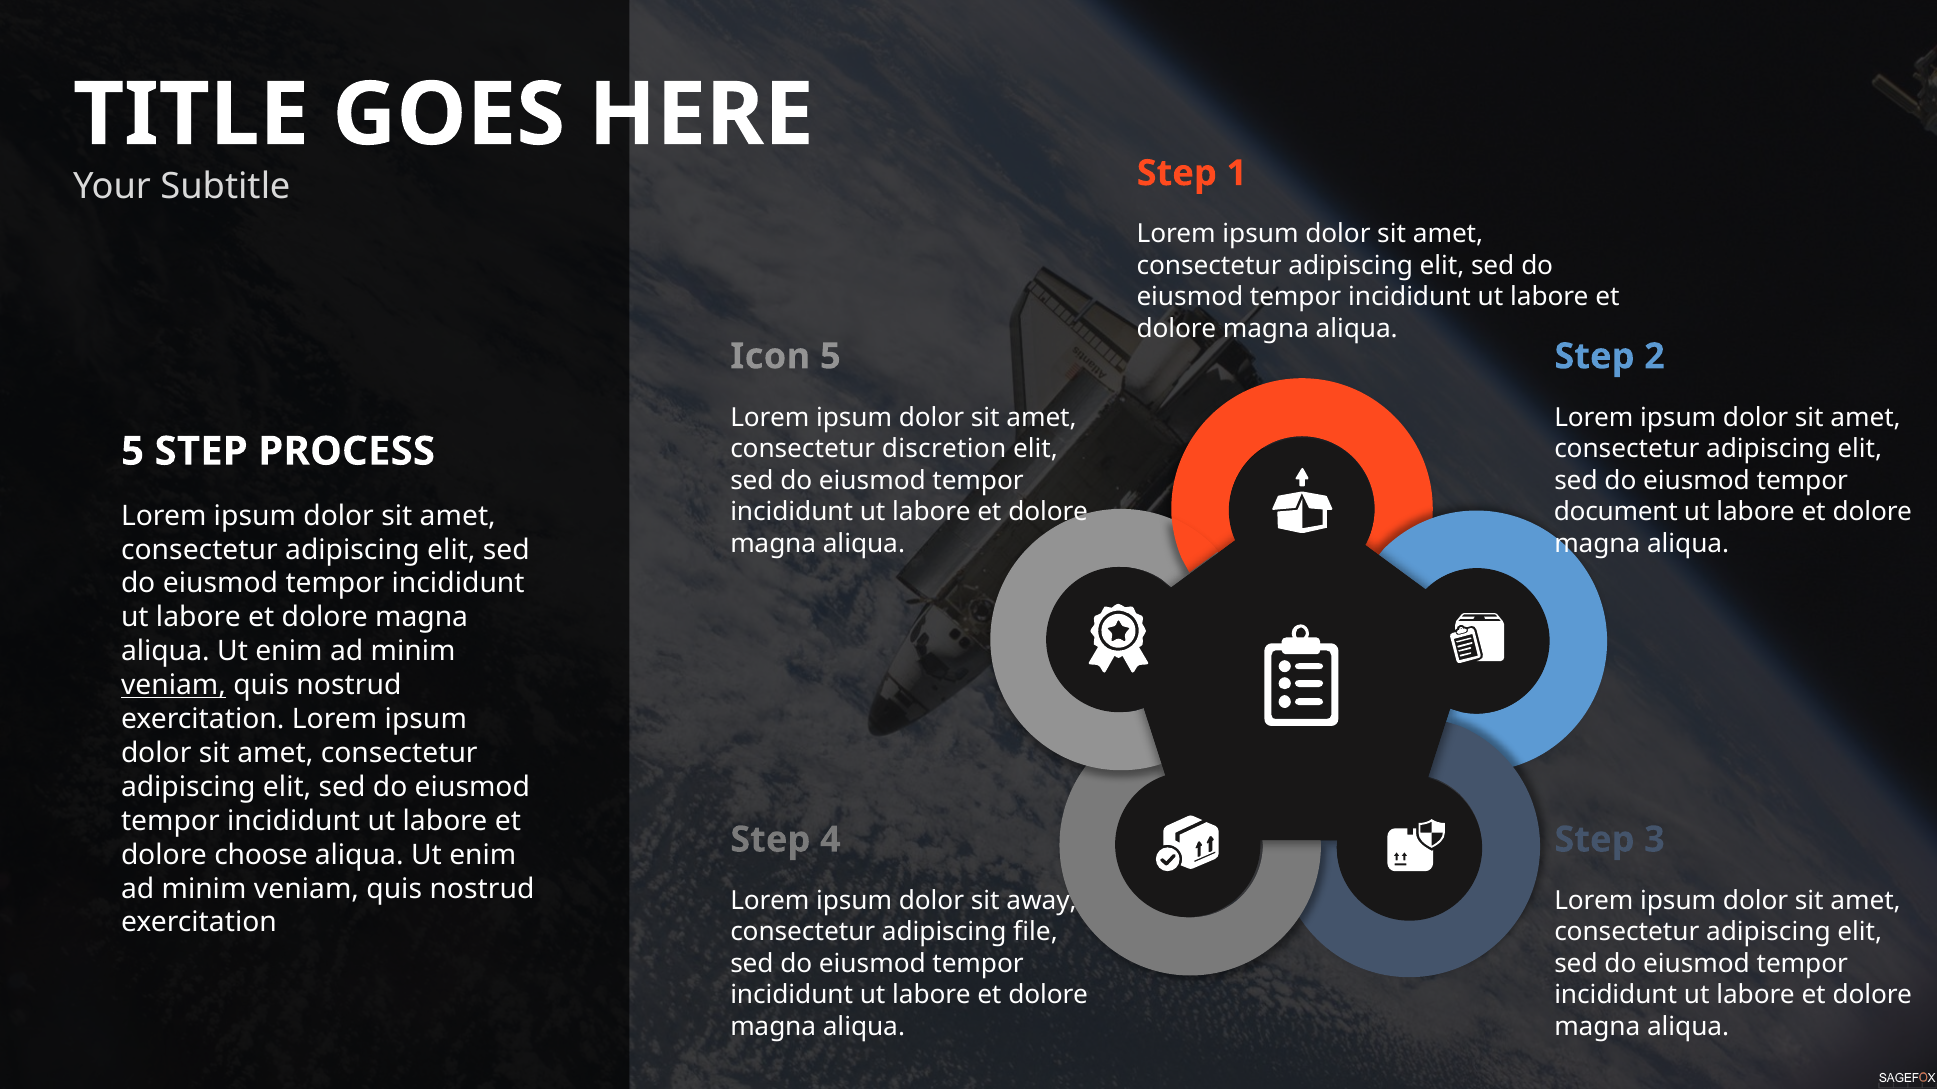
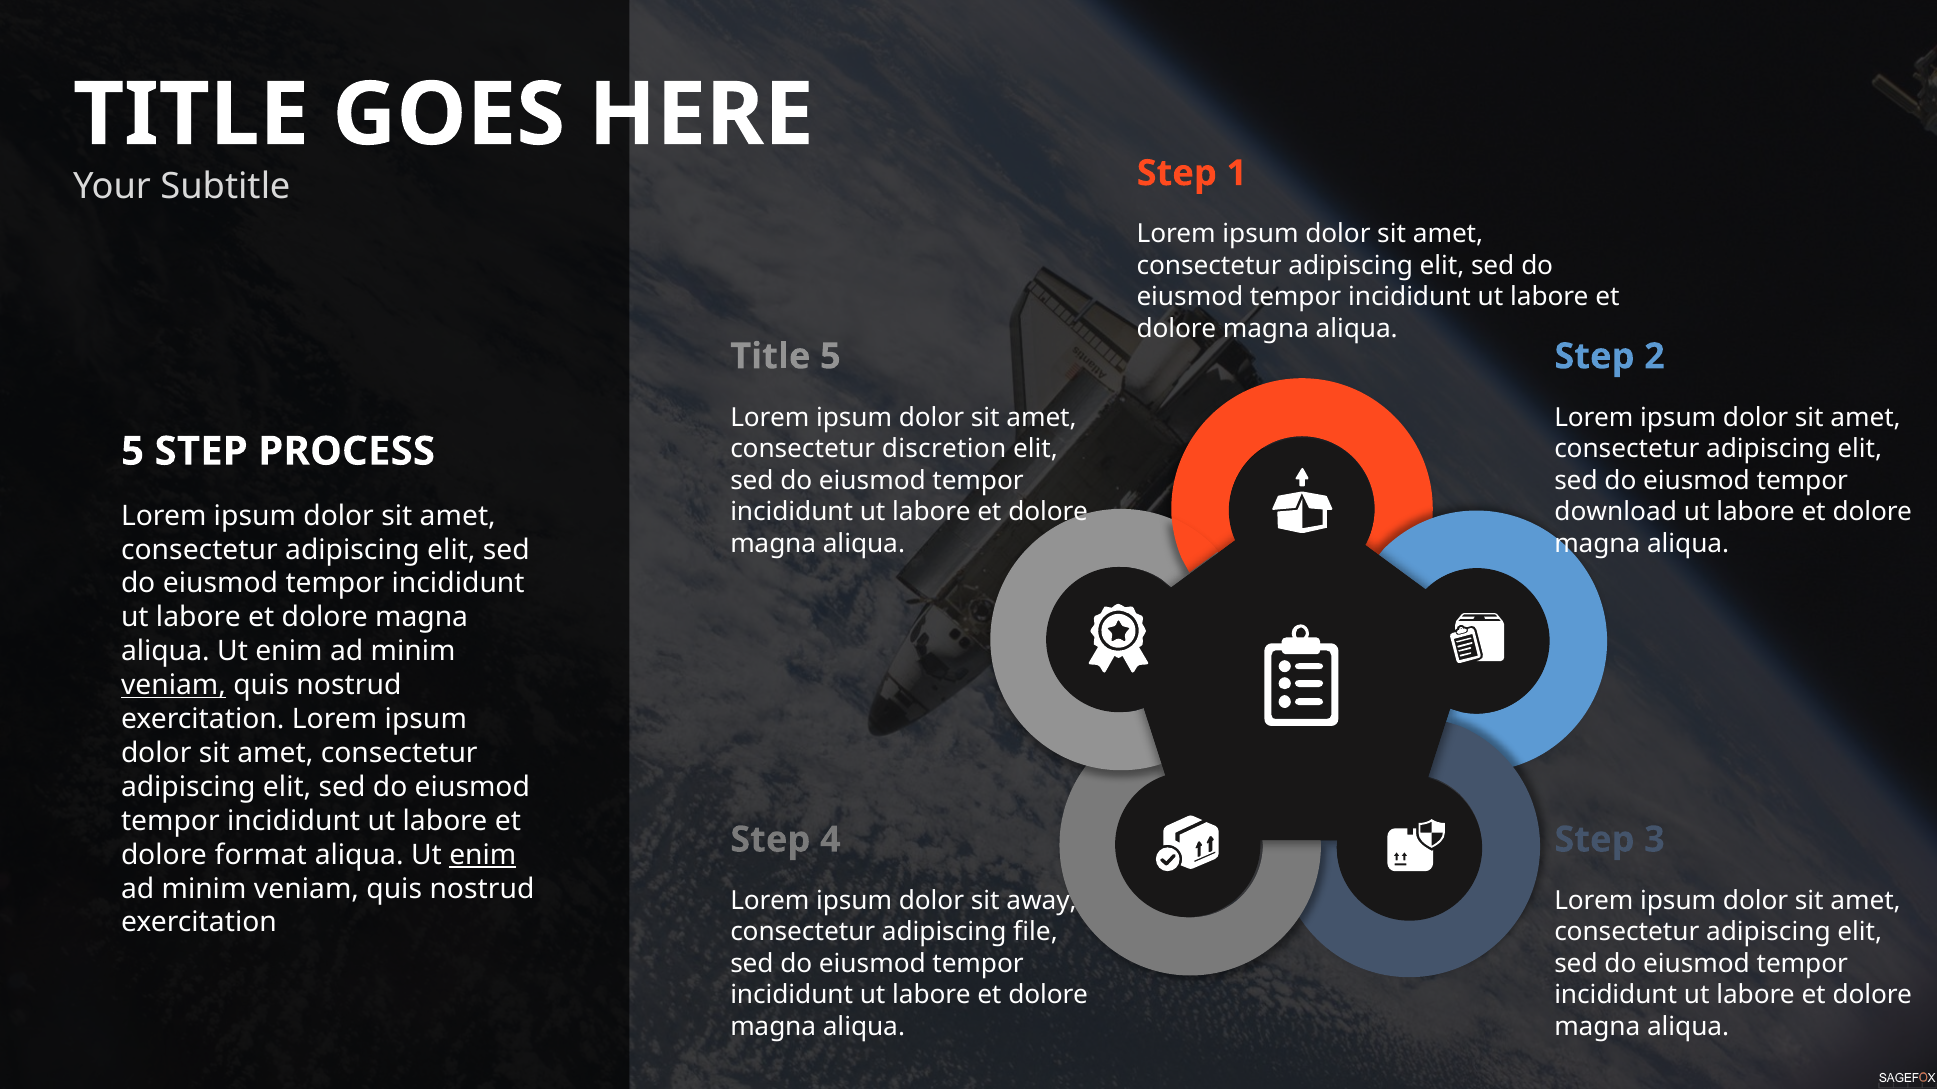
Icon at (770, 357): Icon -> Title
document: document -> download
choose: choose -> format
enim at (483, 855) underline: none -> present
